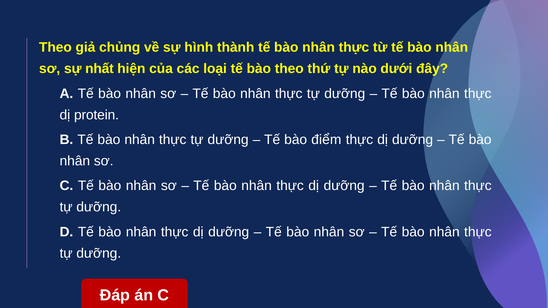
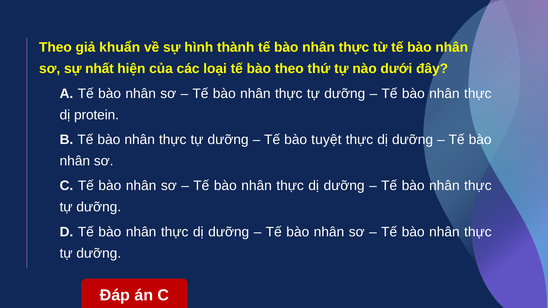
chủng: chủng -> khuẩn
điểm: điểm -> tuyệt
